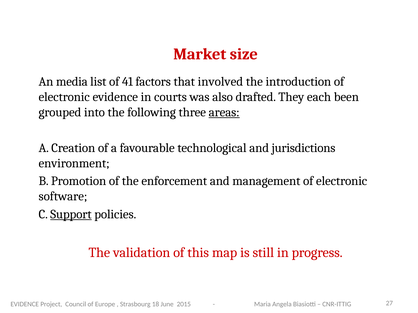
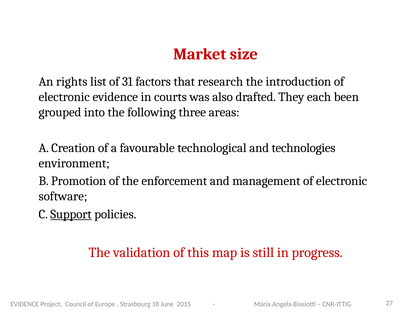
media: media -> rights
41: 41 -> 31
involved: involved -> research
areas underline: present -> none
jurisdictions: jurisdictions -> technologies
